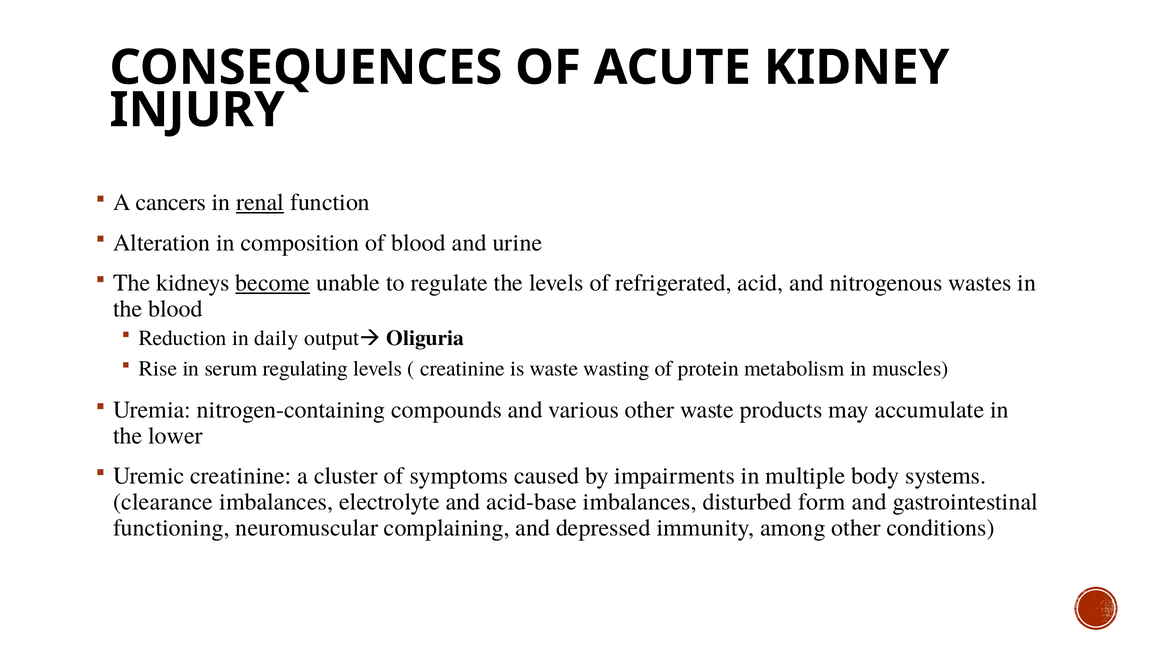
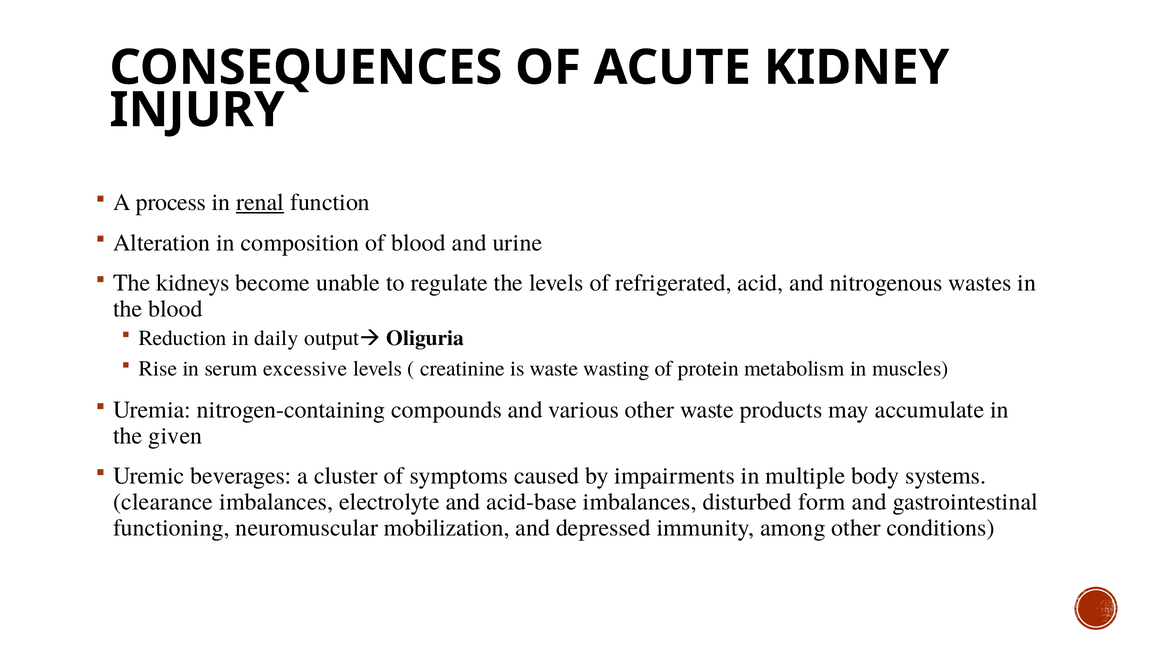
cancers: cancers -> process
become underline: present -> none
regulating: regulating -> excessive
lower: lower -> given
Uremic creatinine: creatinine -> beverages
complaining: complaining -> mobilization
